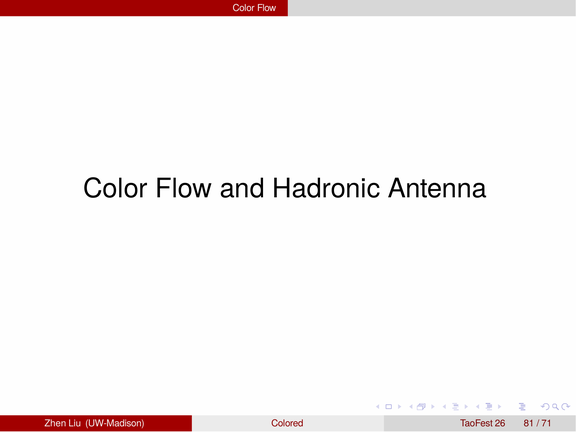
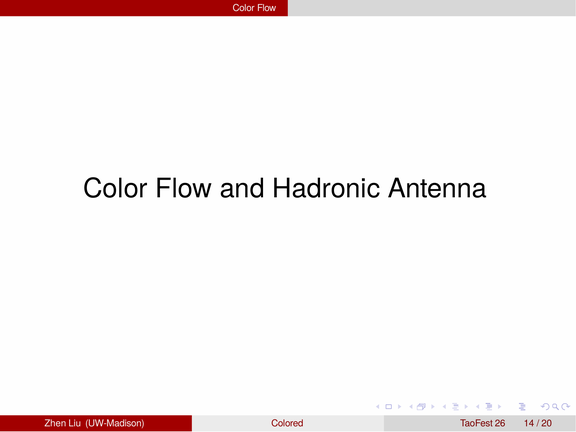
81: 81 -> 14
71: 71 -> 20
